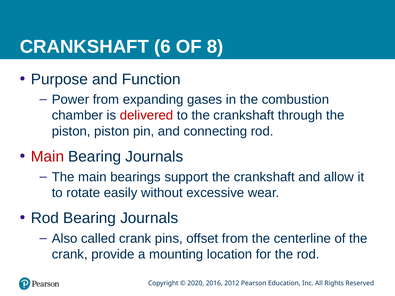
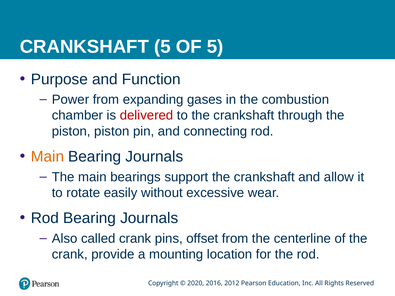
CRANKSHAFT 6: 6 -> 5
OF 8: 8 -> 5
Main at (47, 157) colour: red -> orange
